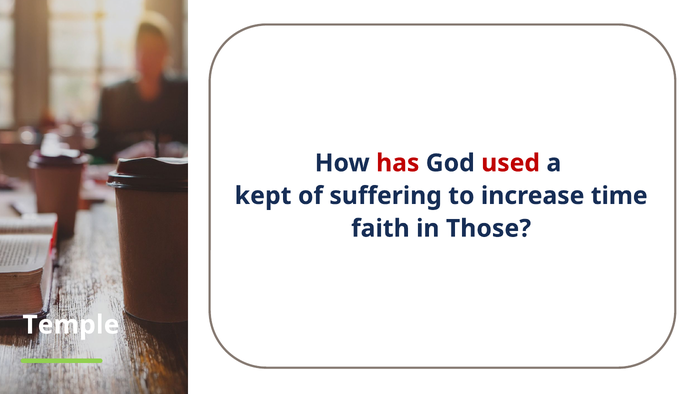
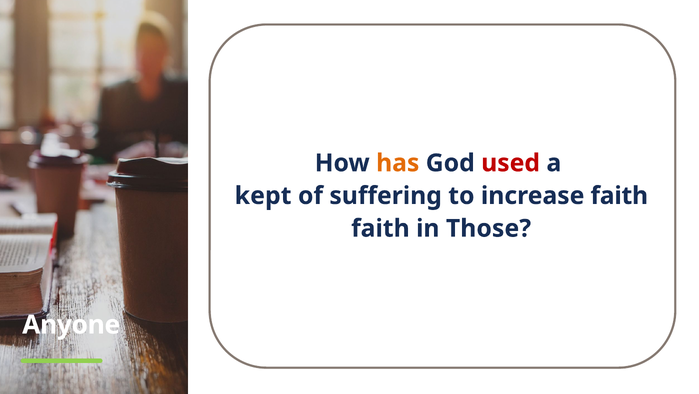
has colour: red -> orange
increase time: time -> faith
Temple: Temple -> Anyone
